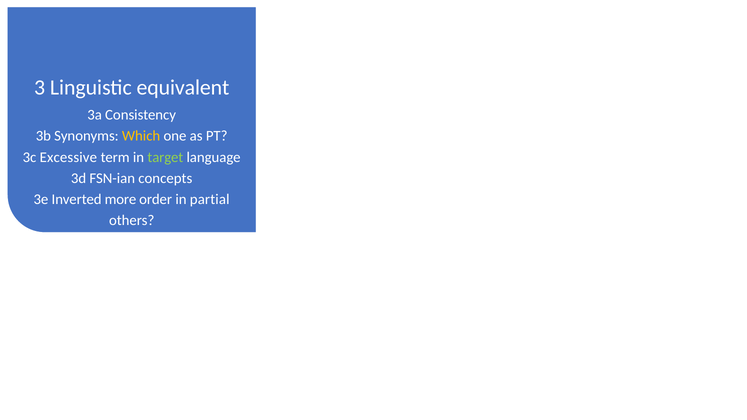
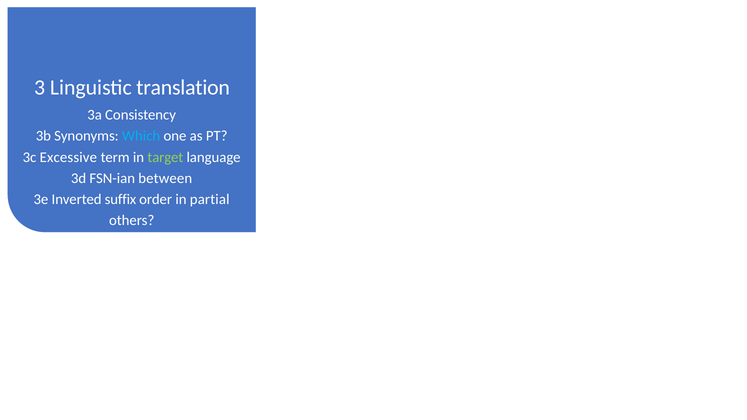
equivalent: equivalent -> translation
Which colour: yellow -> light blue
concepts: concepts -> between
more: more -> suffix
